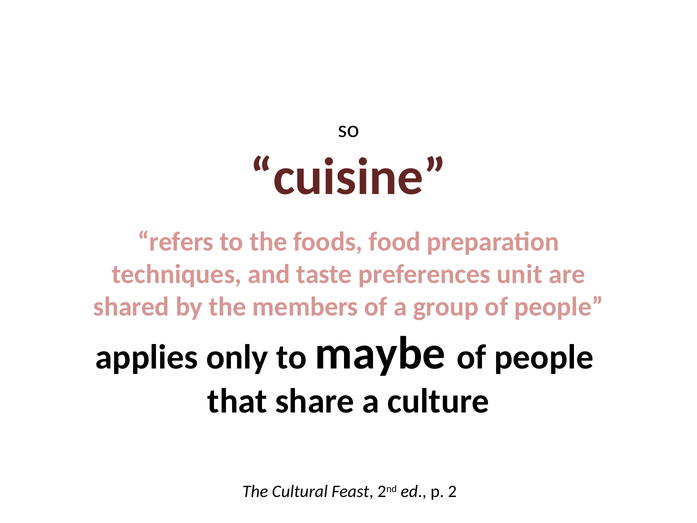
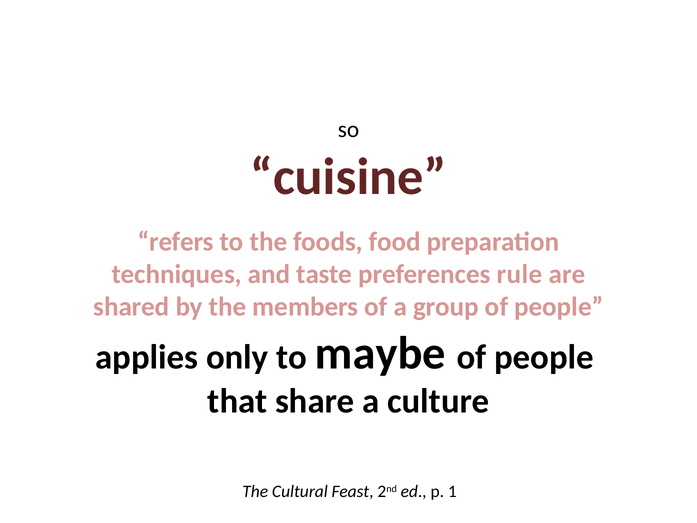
unit: unit -> rule
2: 2 -> 1
